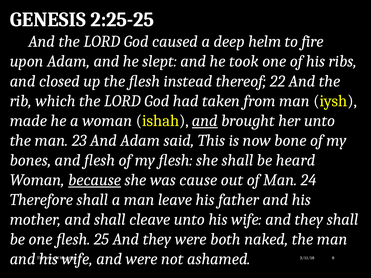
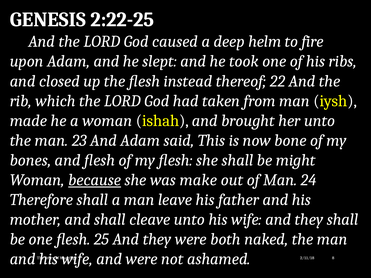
2:25-25: 2:25-25 -> 2:22-25
and at (205, 121) underline: present -> none
heard: heard -> might
cause: cause -> make
